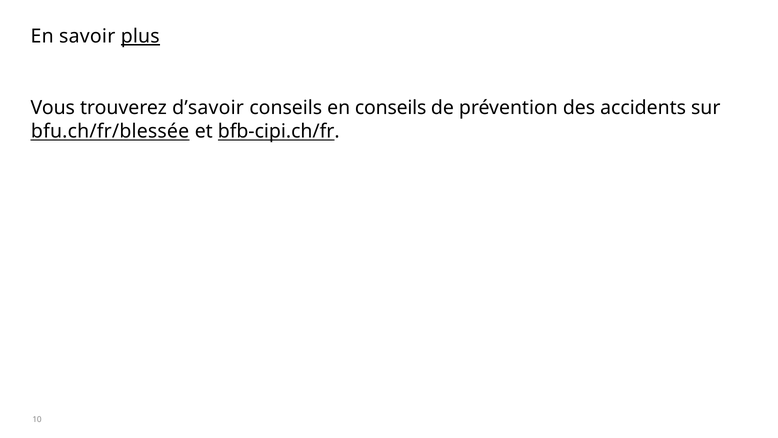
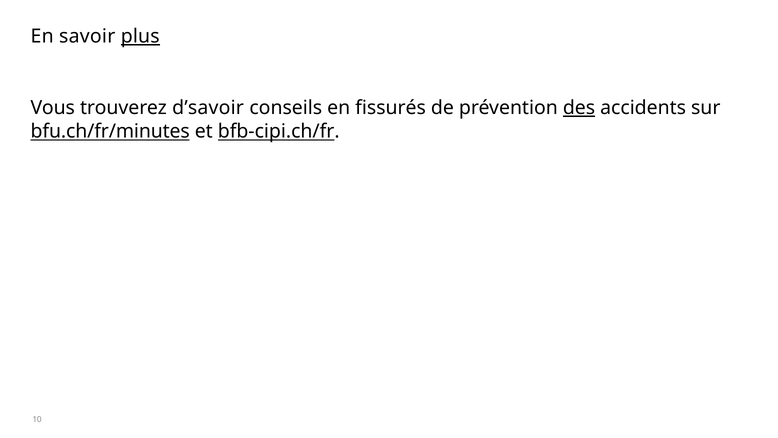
en conseils: conseils -> fissurés
des underline: none -> present
bfu.ch/fr/blessée: bfu.ch/fr/blessée -> bfu.ch/fr/minutes
